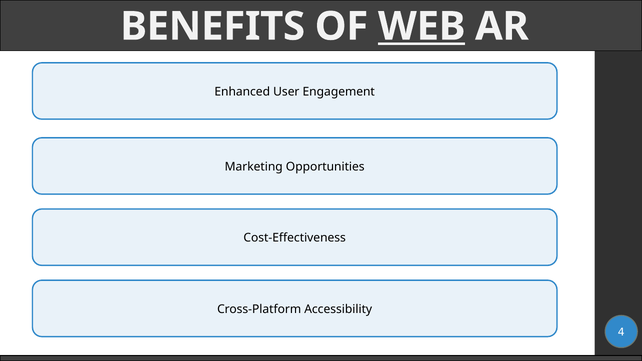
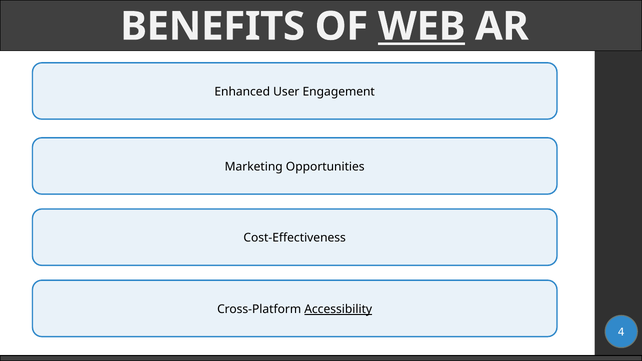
Accessibility underline: none -> present
